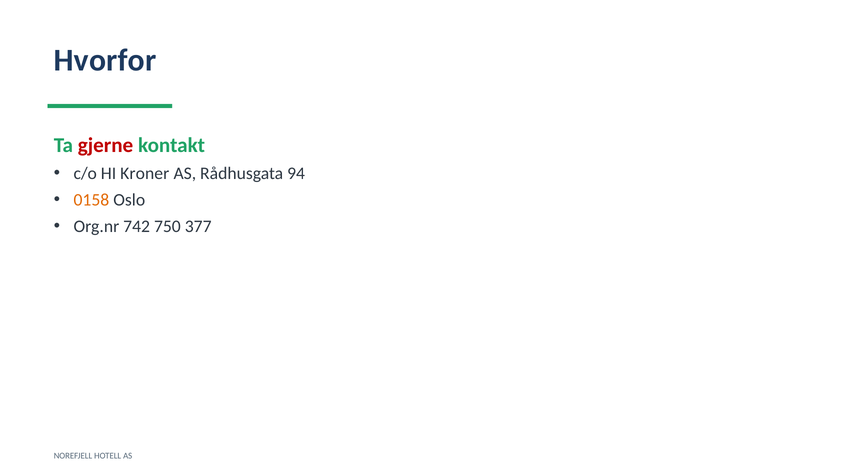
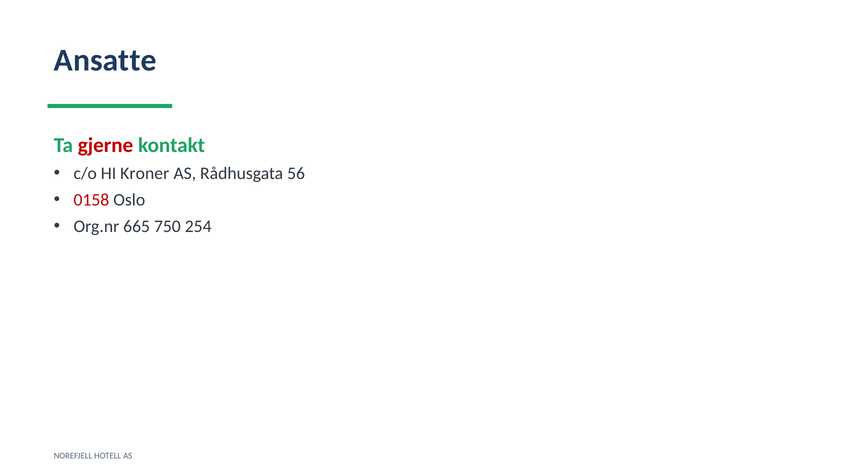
Hvorfor: Hvorfor -> Ansatte
94: 94 -> 56
0158 colour: orange -> red
742: 742 -> 665
377: 377 -> 254
